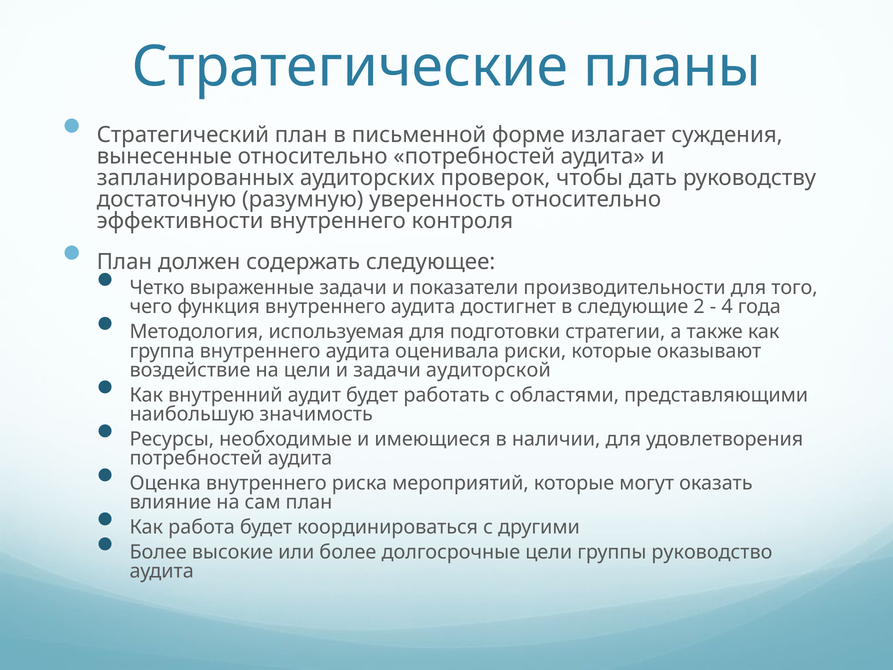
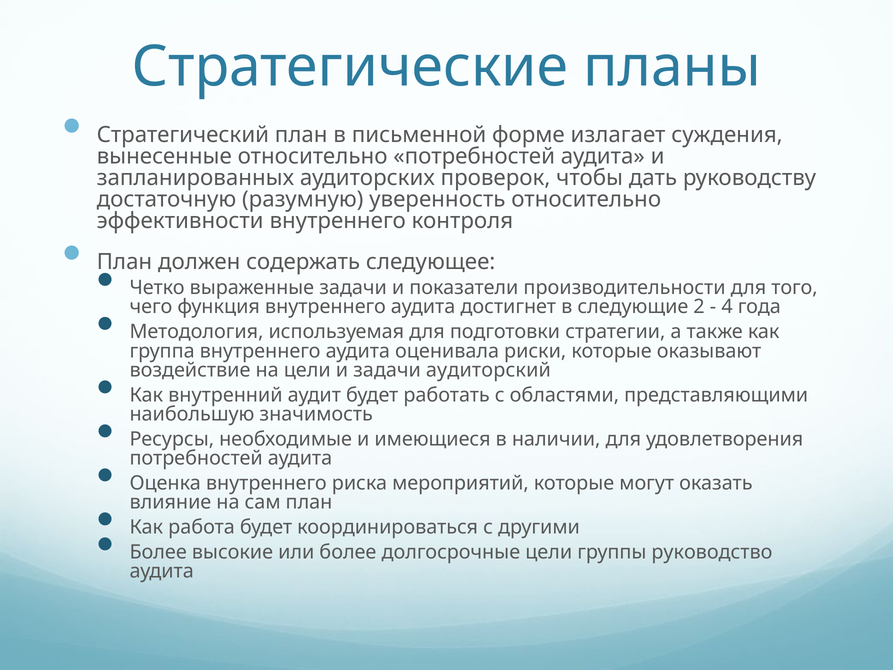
аудиторской: аудиторской -> аудиторский
